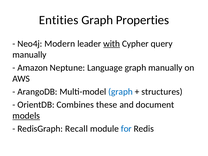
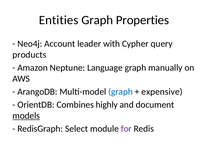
Modern: Modern -> Account
with underline: present -> none
manually at (29, 55): manually -> products
structures: structures -> expensive
these: these -> highly
Recall: Recall -> Select
for colour: blue -> purple
